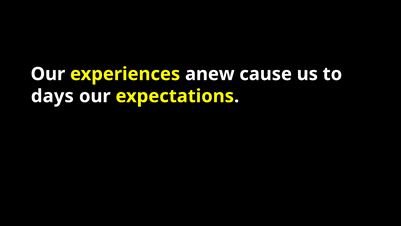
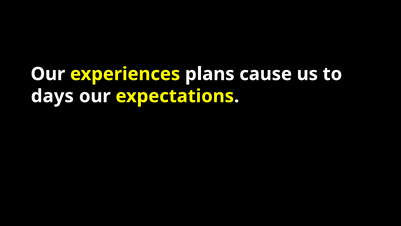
anew: anew -> plans
